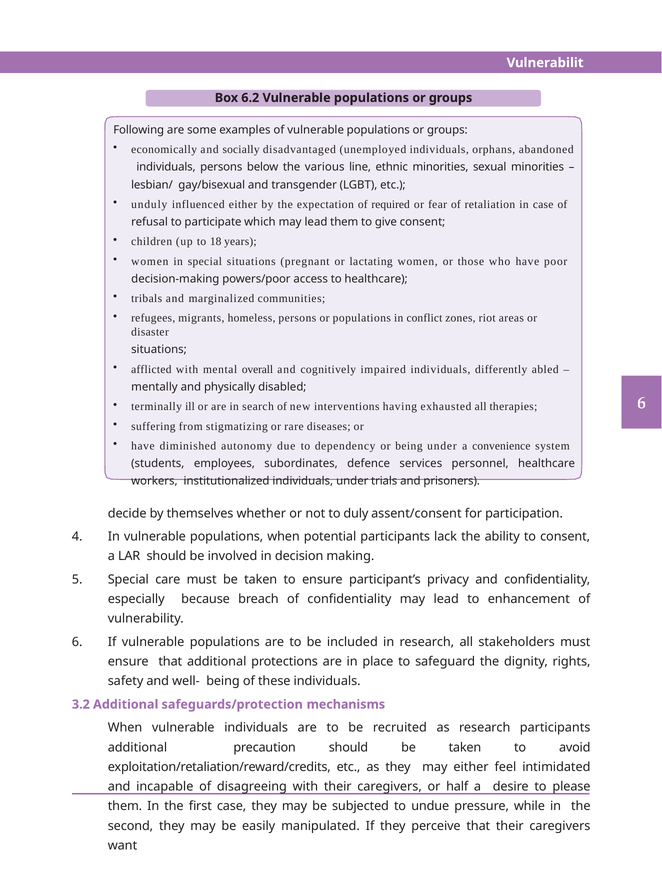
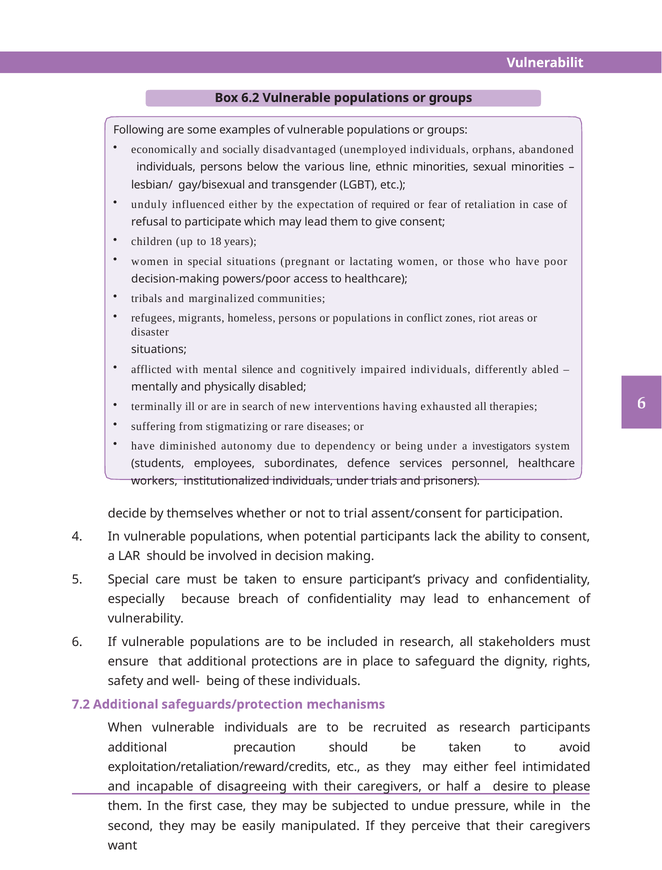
overall: overall -> silence
convenience: convenience -> investigators
duly: duly -> trial
3.2: 3.2 -> 7.2
